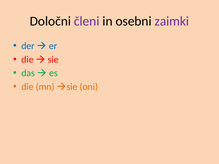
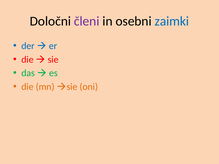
zaimki colour: purple -> blue
